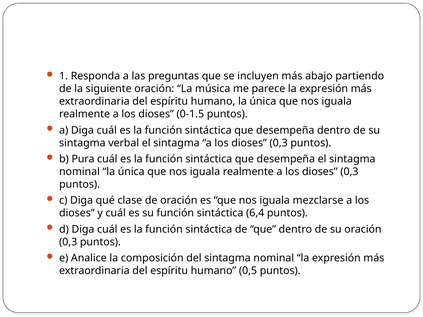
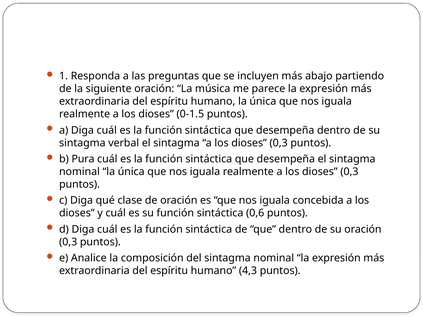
mezclarse: mezclarse -> concebida
6,4: 6,4 -> 0,6
0,5: 0,5 -> 4,3
